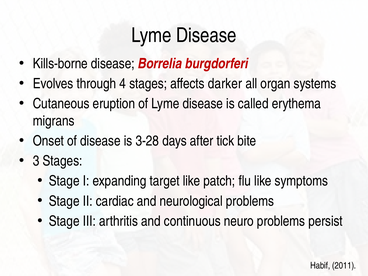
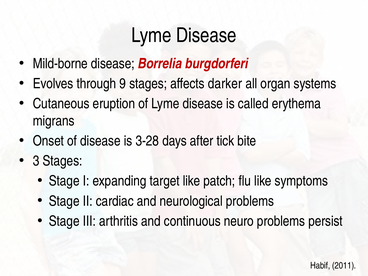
Kills-borne: Kills-borne -> Mild-borne
4: 4 -> 9
